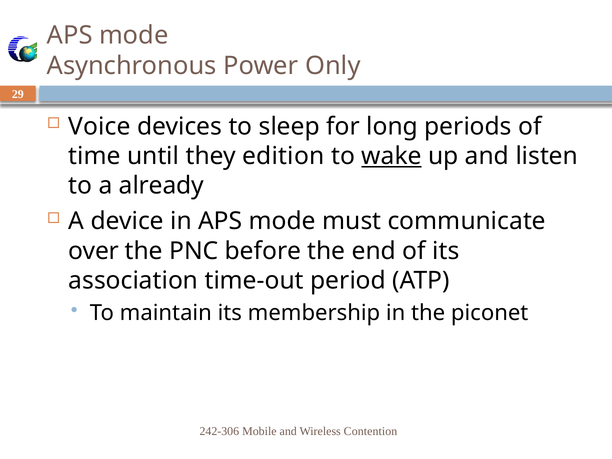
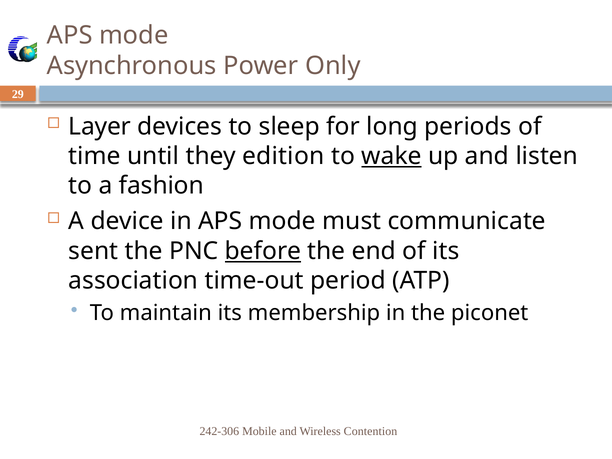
Voice: Voice -> Layer
already: already -> fashion
over: over -> sent
before underline: none -> present
